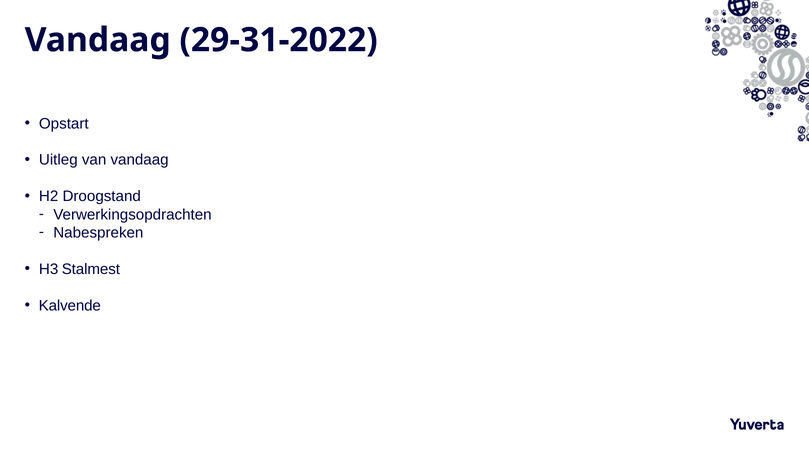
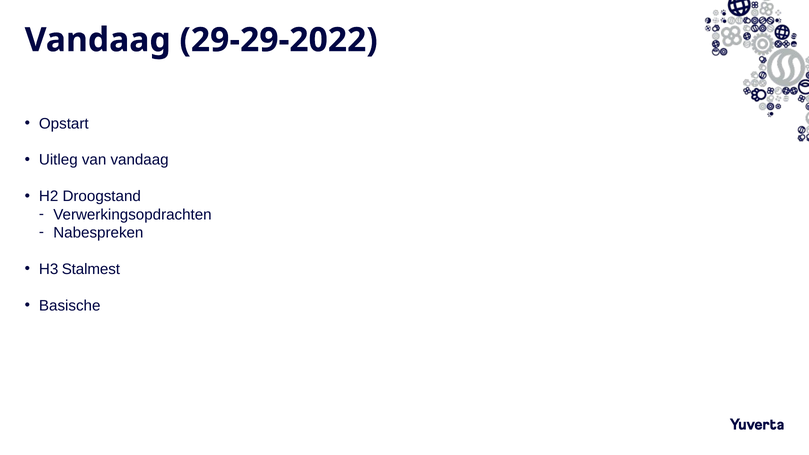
29-31-2022: 29-31-2022 -> 29-29-2022
Kalvende: Kalvende -> Basische
